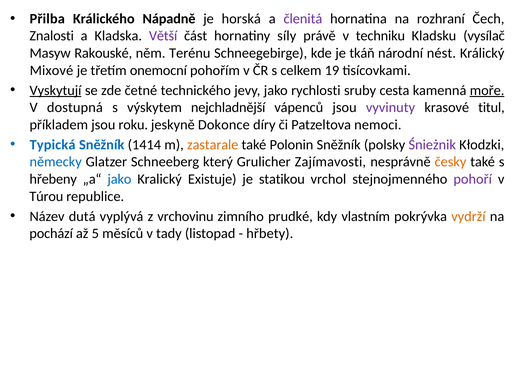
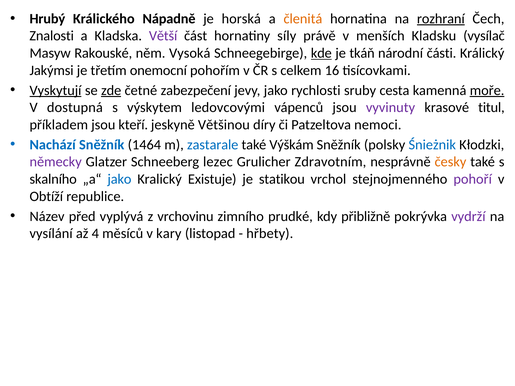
Přilba: Přilba -> Hrubý
členitá colour: purple -> orange
rozhraní underline: none -> present
techniku: techniku -> menších
Terénu: Terénu -> Vysoká
kde underline: none -> present
nést: nést -> části
Mixové: Mixové -> Jakýmsi
19: 19 -> 16
zde underline: none -> present
technického: technického -> zabezpečení
nejchladnější: nejchladnější -> ledovcovými
roku: roku -> kteří
Dokonce: Dokonce -> Většinou
Typická: Typická -> Nachází
1414: 1414 -> 1464
zastarale colour: orange -> blue
Polonin: Polonin -> Výškám
Śnieżnik colour: purple -> blue
německy colour: blue -> purple
který: který -> lezec
Zajímavosti: Zajímavosti -> Zdravotním
hřebeny: hřebeny -> skalního
Túrou: Túrou -> Obtíží
dutá: dutá -> před
vlastním: vlastním -> přibližně
vydrží colour: orange -> purple
pochází: pochází -> vysílání
5: 5 -> 4
tady: tady -> kary
